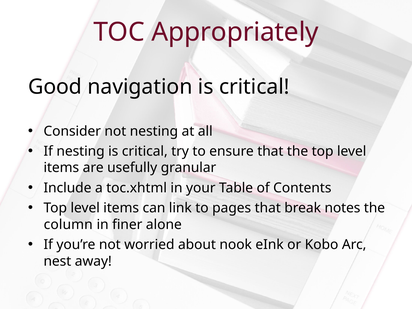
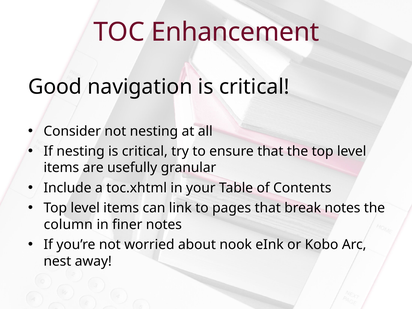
Appropriately: Appropriately -> Enhancement
finer alone: alone -> notes
